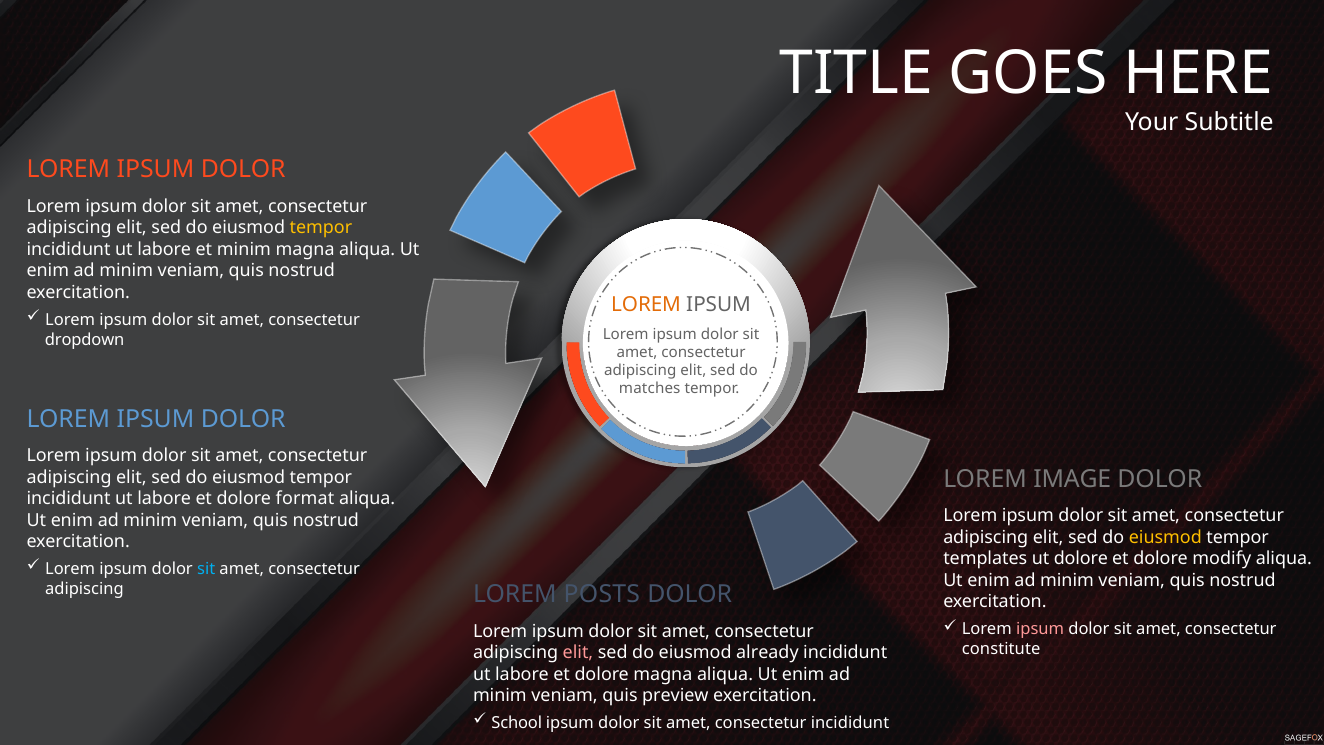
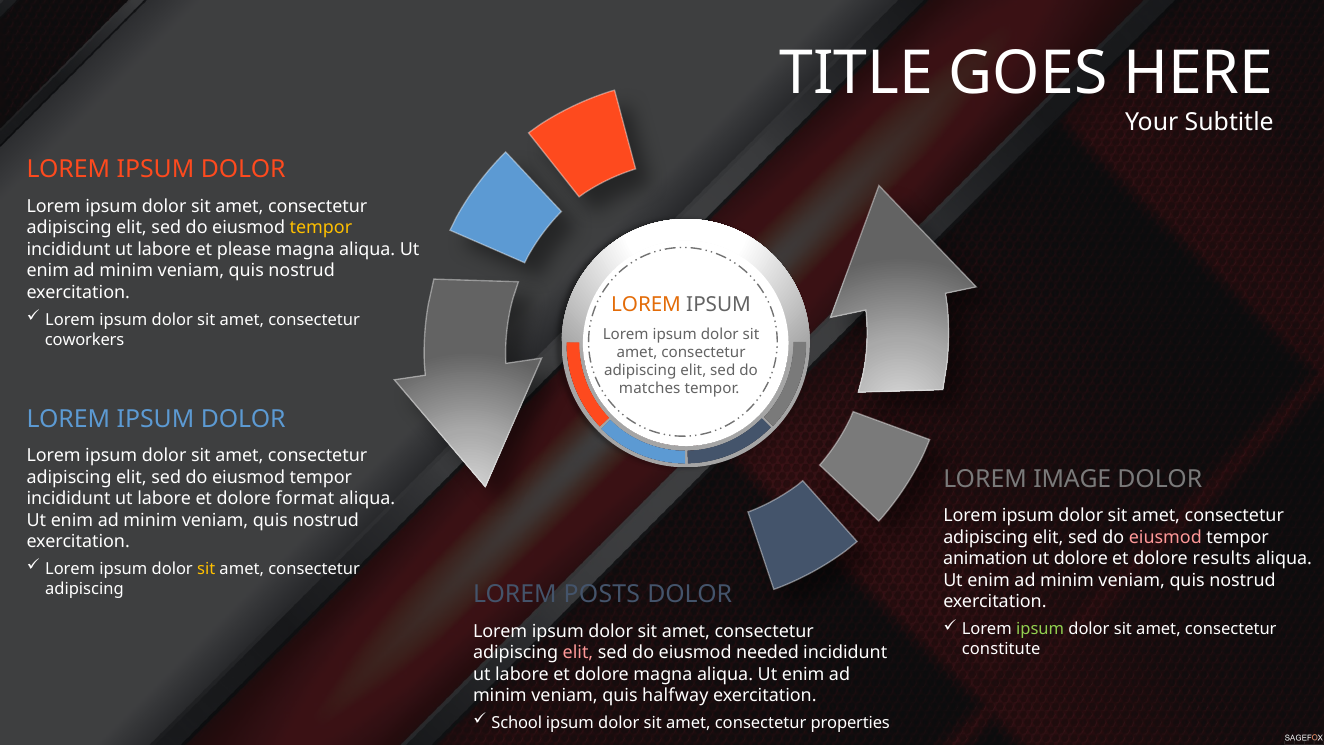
et minim: minim -> please
dropdown: dropdown -> coworkers
eiusmod at (1165, 537) colour: yellow -> pink
templates: templates -> animation
modify: modify -> results
sit at (206, 569) colour: light blue -> yellow
ipsum at (1040, 629) colour: pink -> light green
already: already -> needed
preview: preview -> halfway
consectetur incididunt: incididunt -> properties
